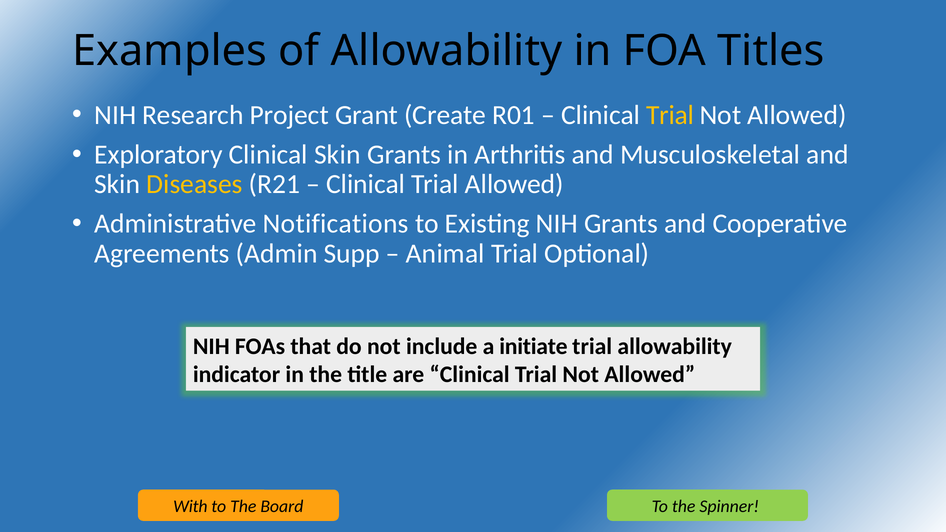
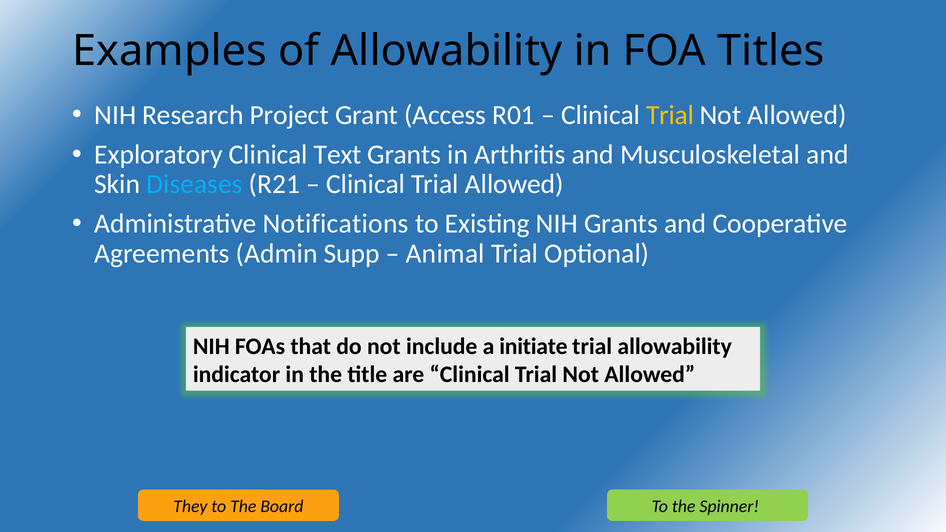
Create: Create -> Access
Clinical Skin: Skin -> Text
Diseases colour: yellow -> light blue
With: With -> They
